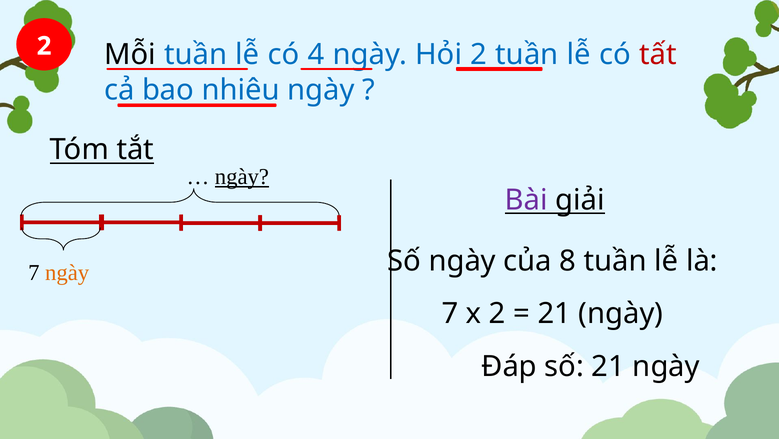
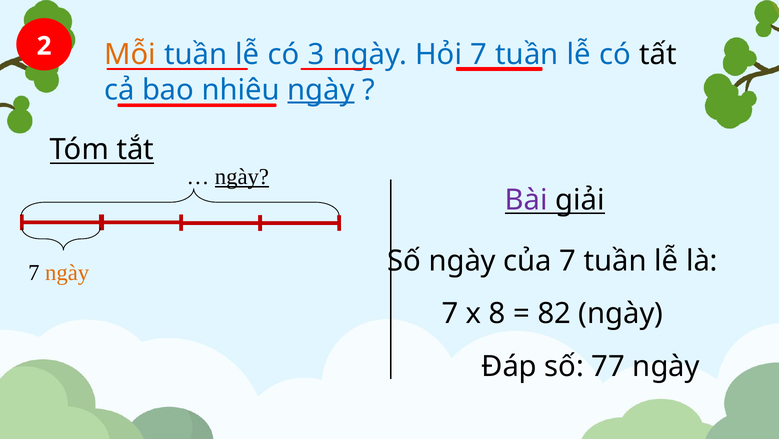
Mỗi colour: black -> orange
4: 4 -> 3
Hỏi 2: 2 -> 7
tất colour: red -> black
ngày at (321, 90) underline: none -> present
của 8: 8 -> 7
x 2: 2 -> 8
21 at (554, 313): 21 -> 82
số 21: 21 -> 77
